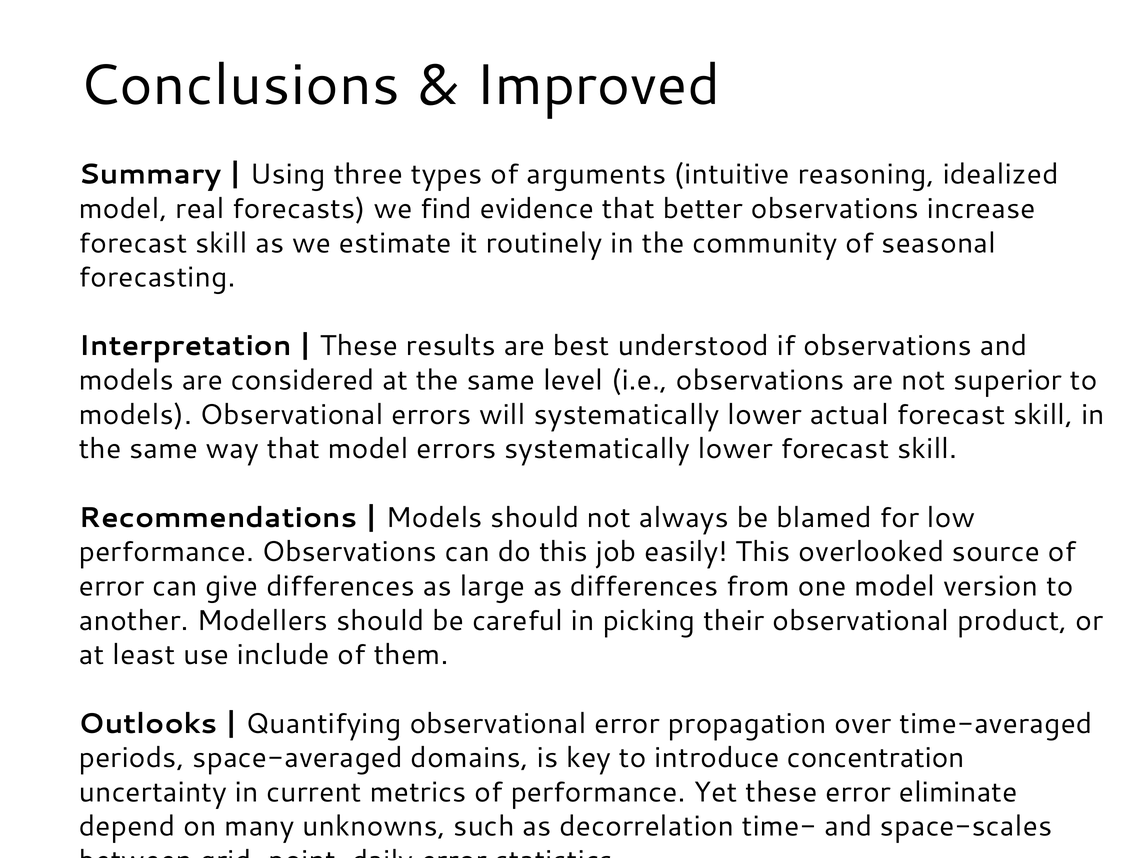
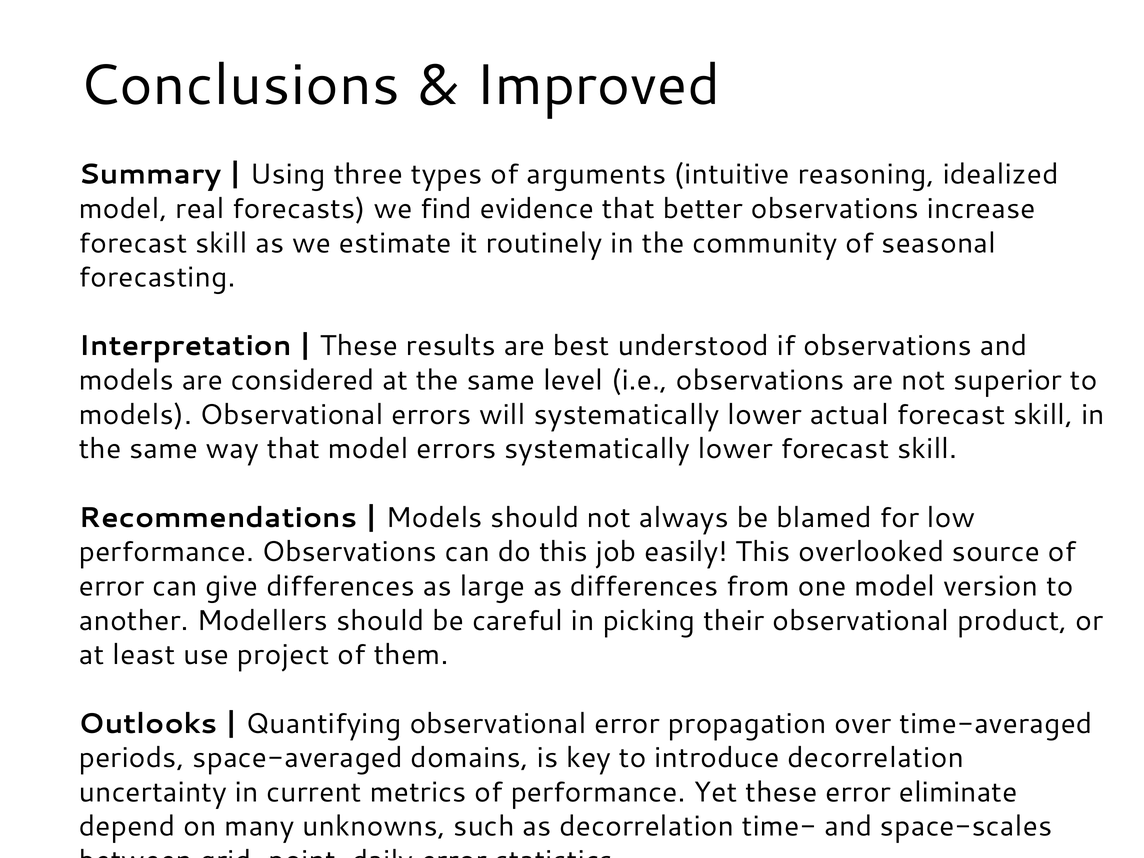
include: include -> project
introduce concentration: concentration -> decorrelation
